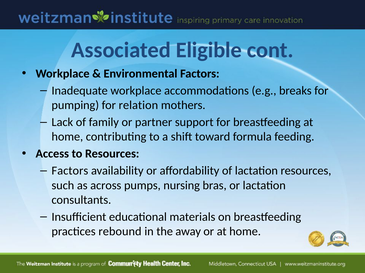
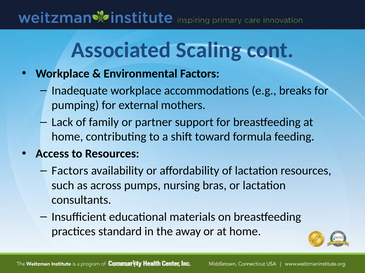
Eligible: Eligible -> Scaling
relation: relation -> external
rebound: rebound -> standard
